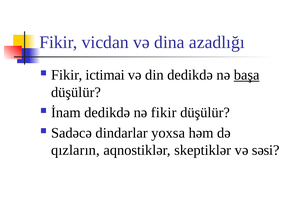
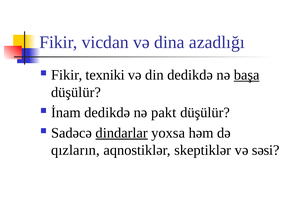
ictimai: ictimai -> texniki
nə fikir: fikir -> pakt
dindarlar underline: none -> present
